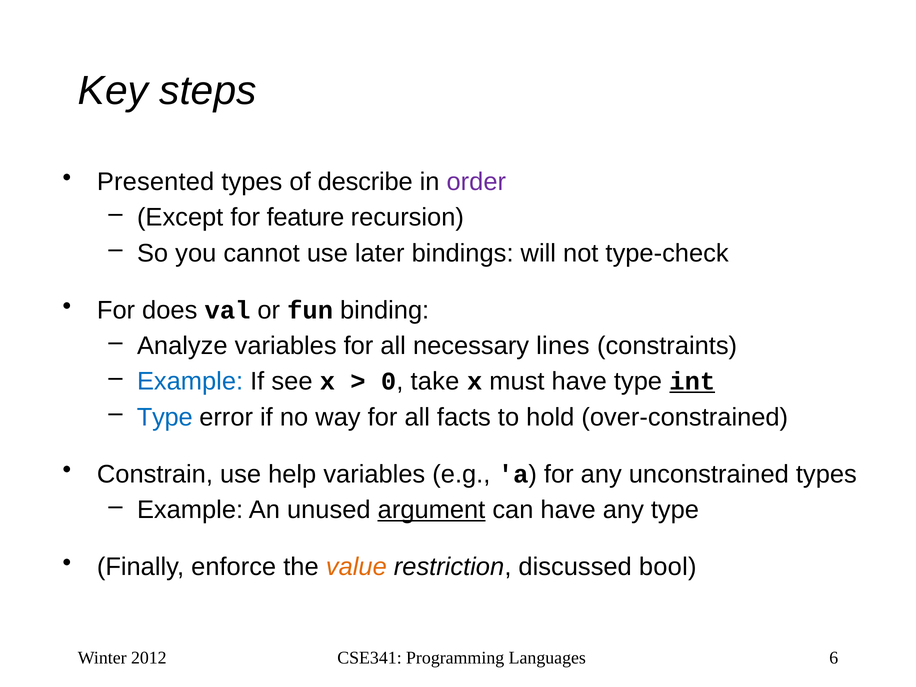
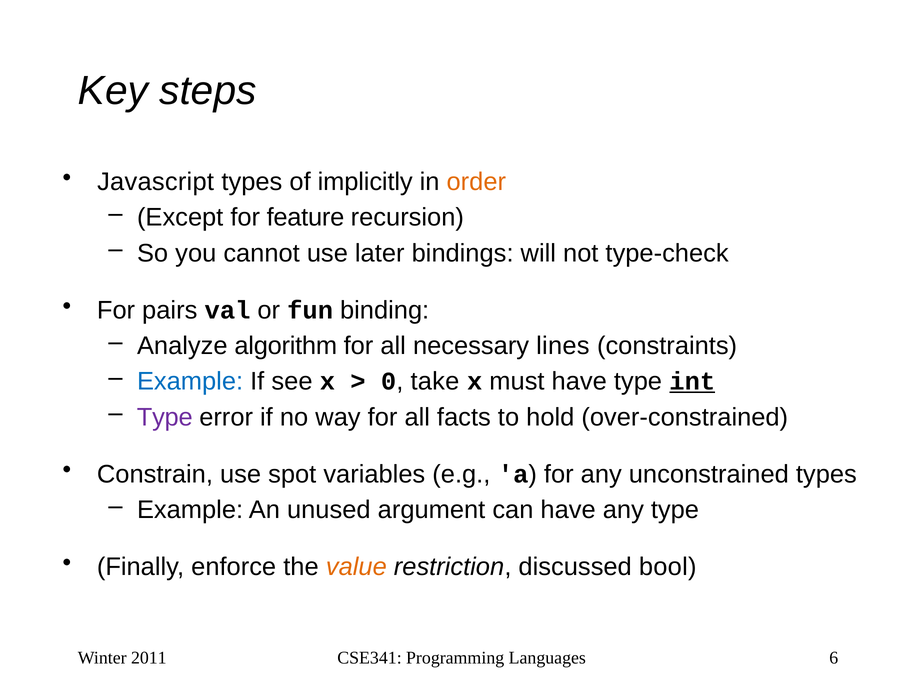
Presented: Presented -> Javascript
describe: describe -> implicitly
order colour: purple -> orange
does: does -> pairs
Analyze variables: variables -> algorithm
Type at (165, 417) colour: blue -> purple
help: help -> spot
argument underline: present -> none
2012: 2012 -> 2011
